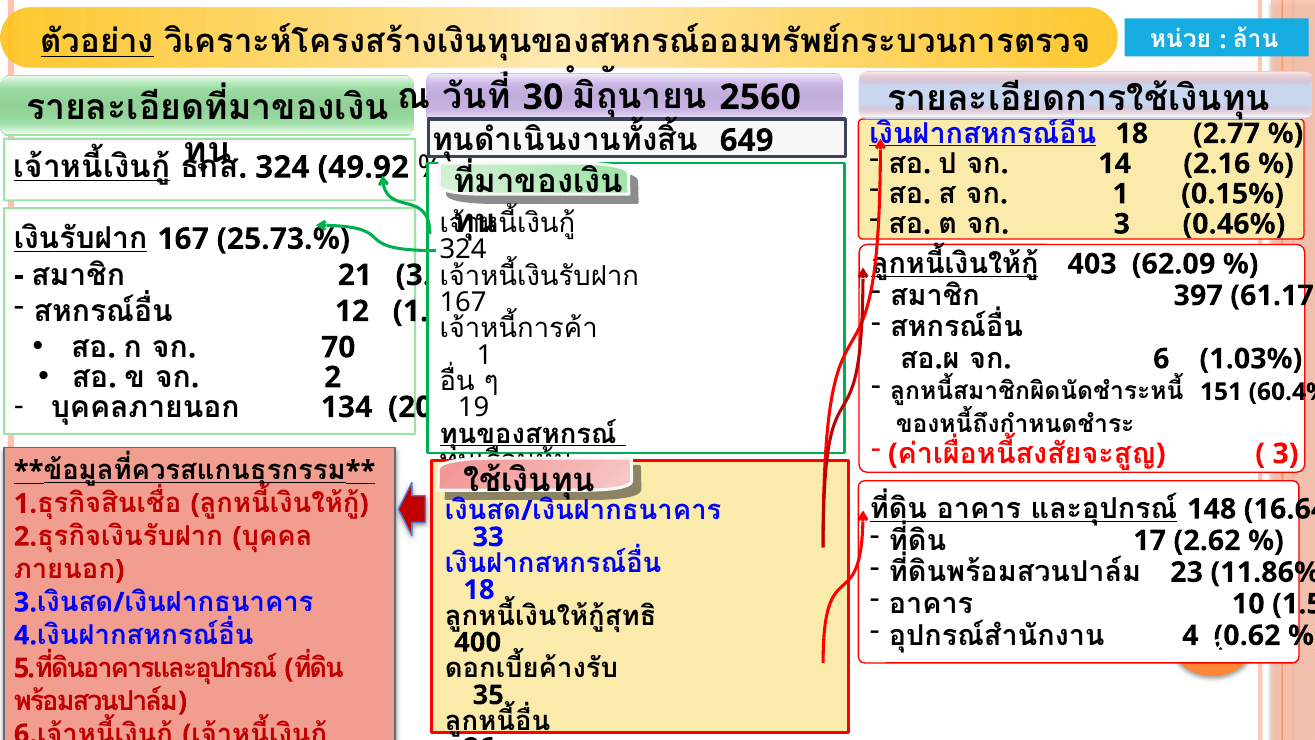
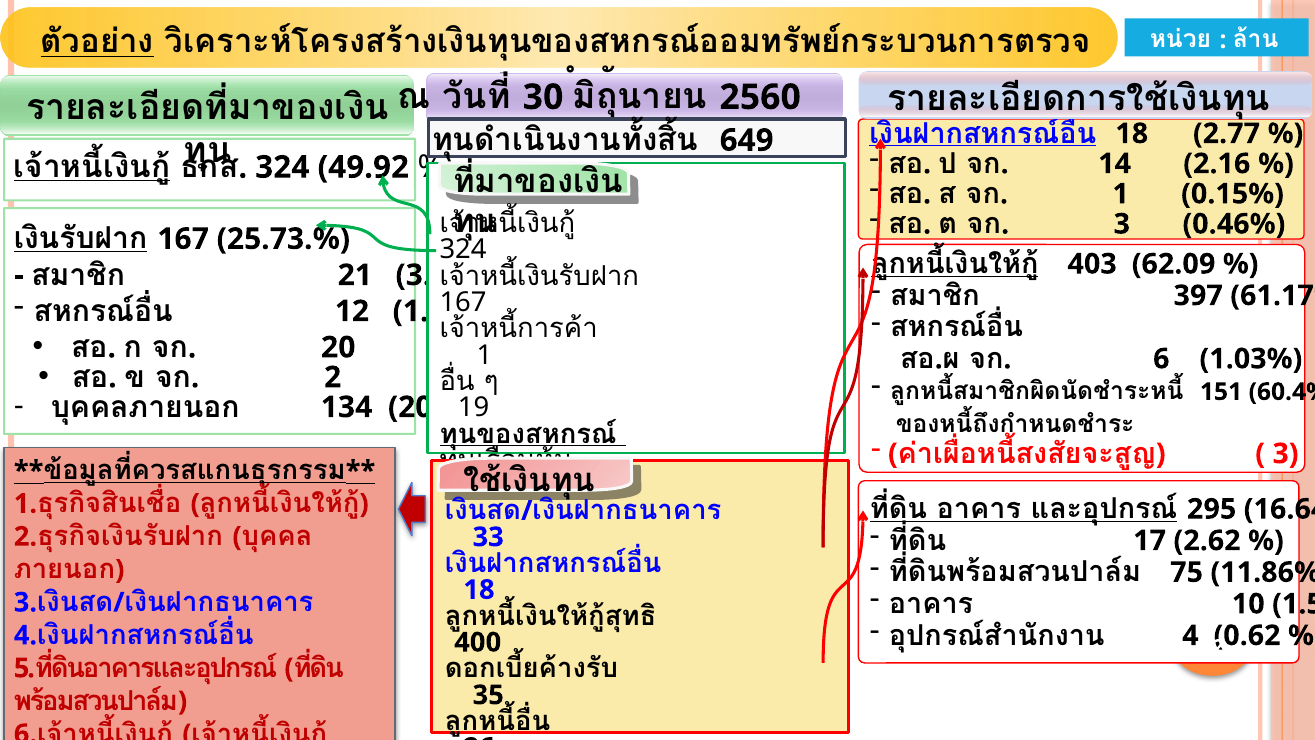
70: 70 -> 20
148: 148 -> 295
23: 23 -> 75
